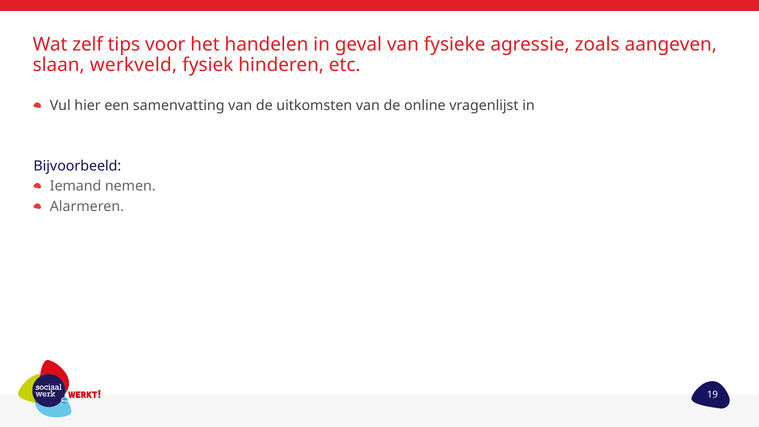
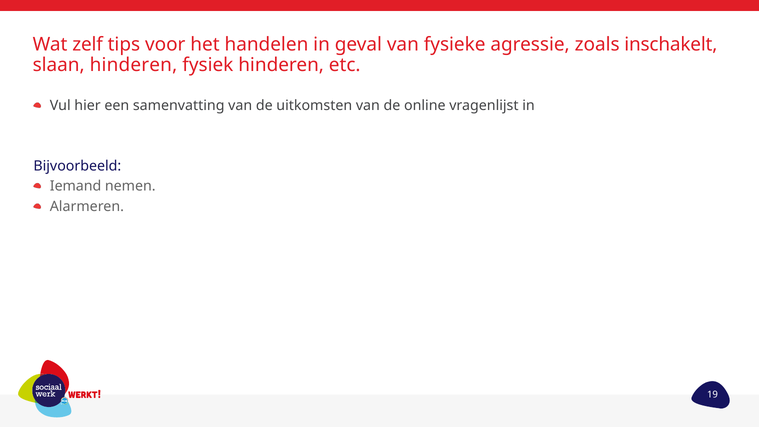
aangeven: aangeven -> inschakelt
slaan werkveld: werkveld -> hinderen
